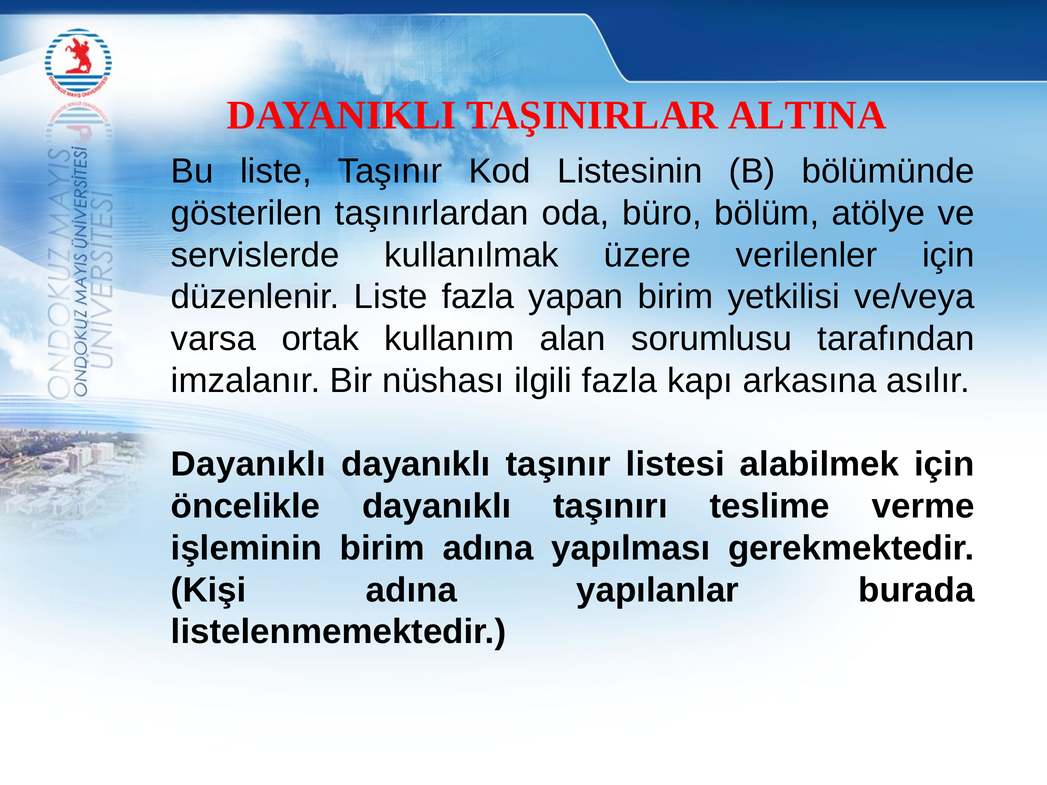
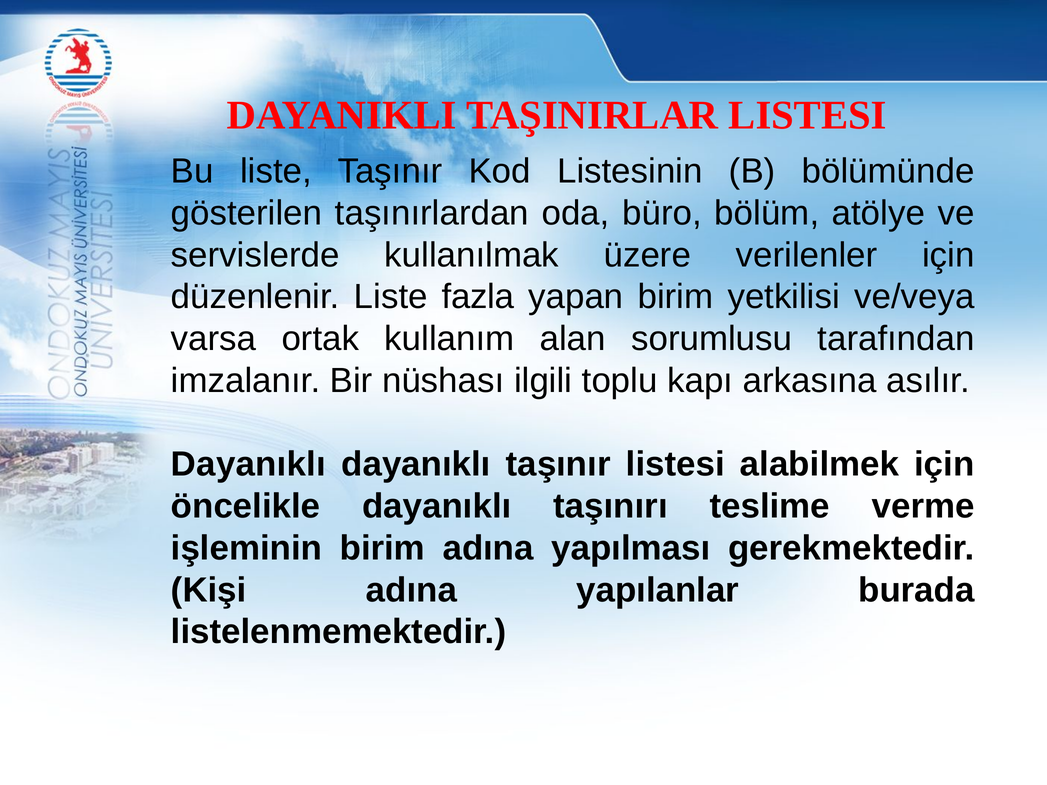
TAŞINIRLAR ALTINA: ALTINA -> LISTESI
ilgili fazla: fazla -> toplu
